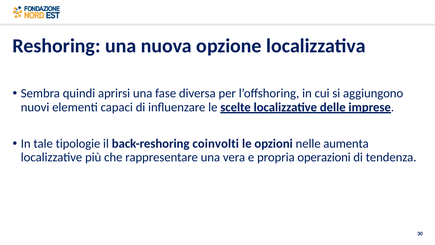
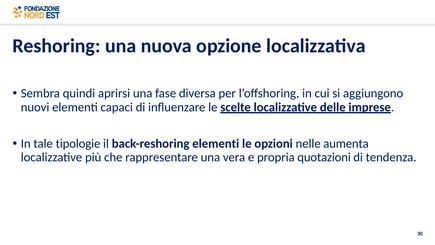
back-reshoring coinvolti: coinvolti -> elementi
operazioni: operazioni -> quotazioni
